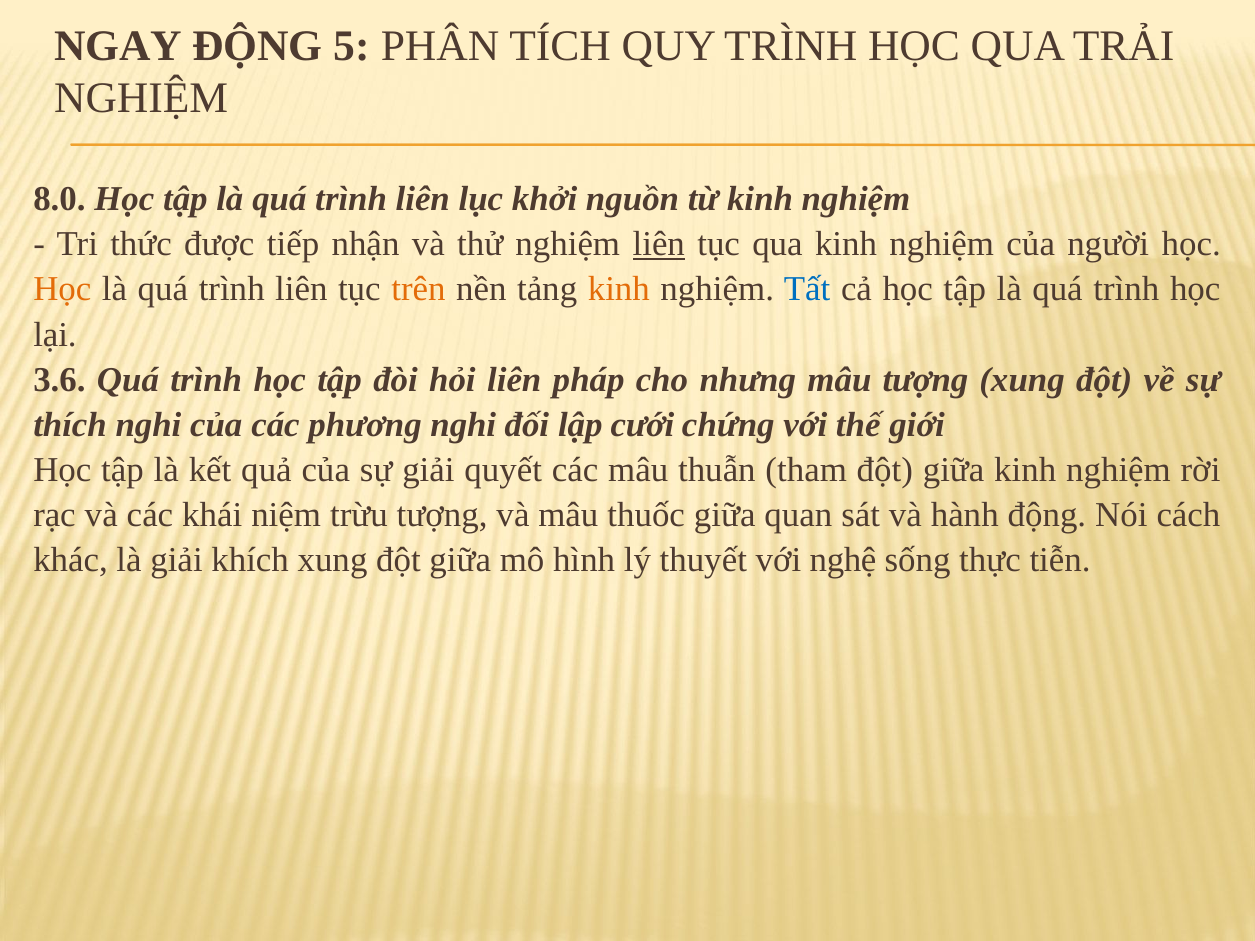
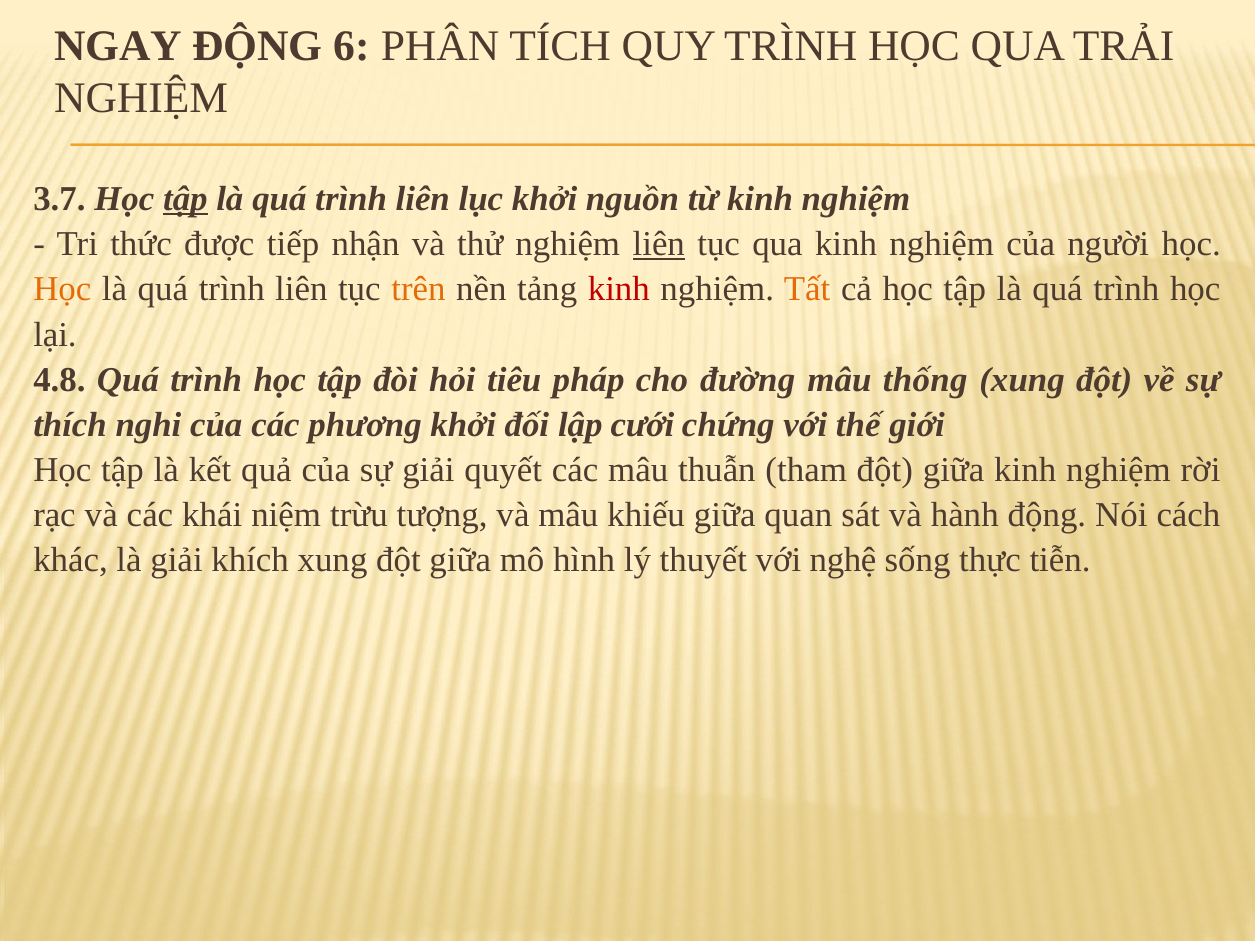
5: 5 -> 6
8.0: 8.0 -> 3.7
tập at (185, 199) underline: none -> present
kinh at (619, 289) colour: orange -> red
Tất colour: blue -> orange
3.6: 3.6 -> 4.8
hỏi liên: liên -> tiêu
nhưng: nhưng -> đường
mâu tượng: tượng -> thống
phương nghi: nghi -> khởi
thuốc: thuốc -> khiếu
